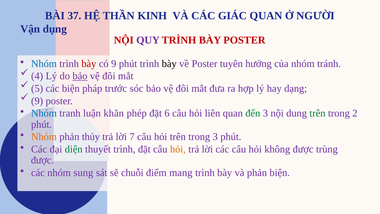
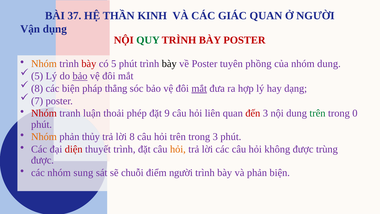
QUY colour: purple -> green
Nhóm at (44, 64) colour: blue -> orange
có 9: 9 -> 5
hưởng: hưởng -> phồng
nhóm tránh: tránh -> dung
4 at (37, 76): 4 -> 5
5 at (37, 88): 5 -> 8
trước: trước -> thẳng
mắt at (199, 88) underline: none -> present
9 at (37, 101): 9 -> 7
Nhóm at (44, 113) colour: blue -> red
khăn: khăn -> thoải
6: 6 -> 9
đến colour: green -> red
2: 2 -> 0
lời 7: 7 -> 8
diện colour: green -> red
điểm mang: mang -> người
